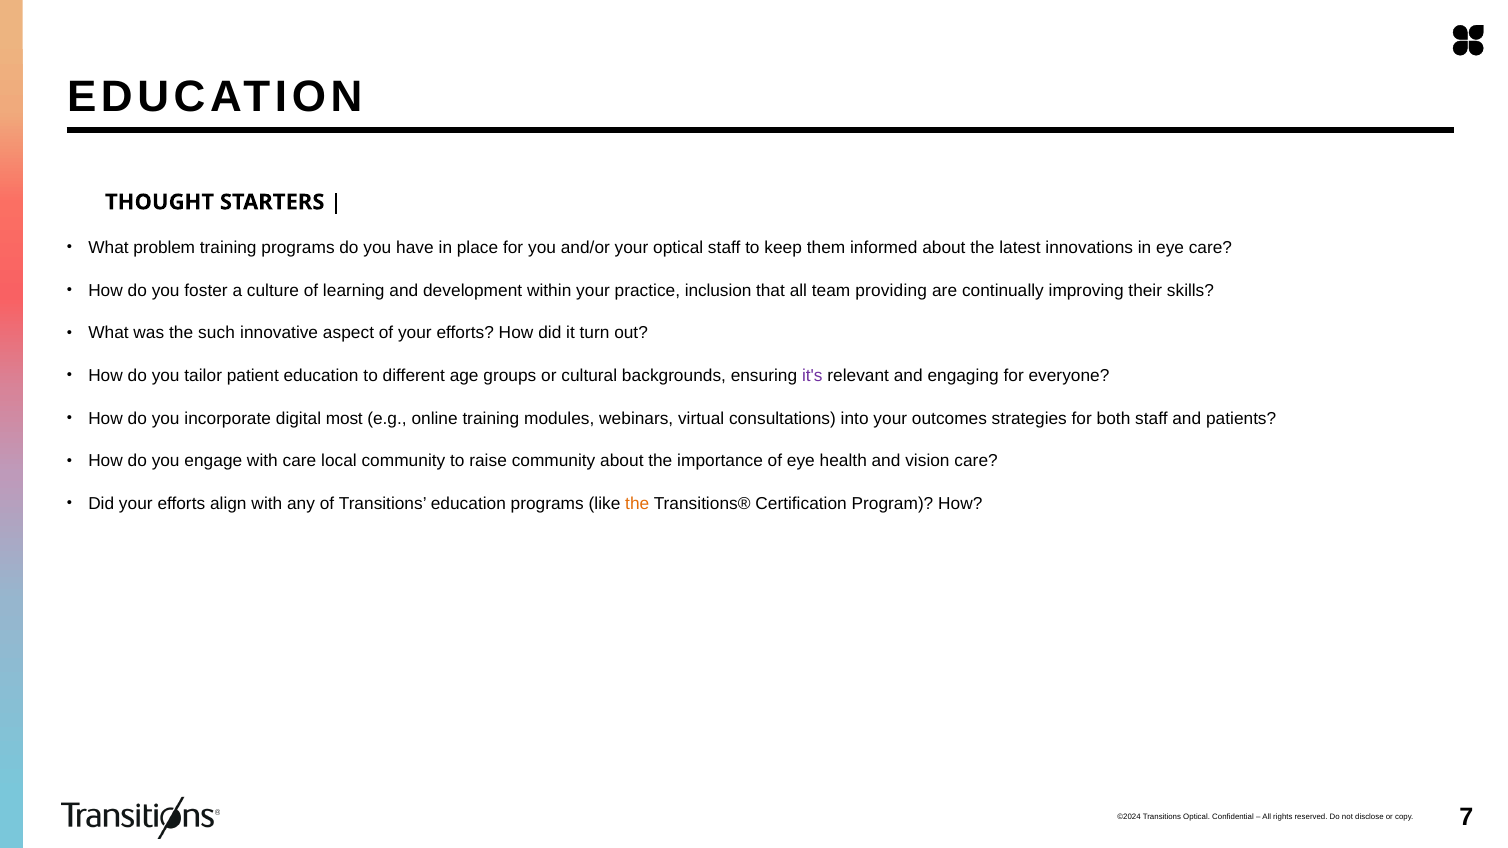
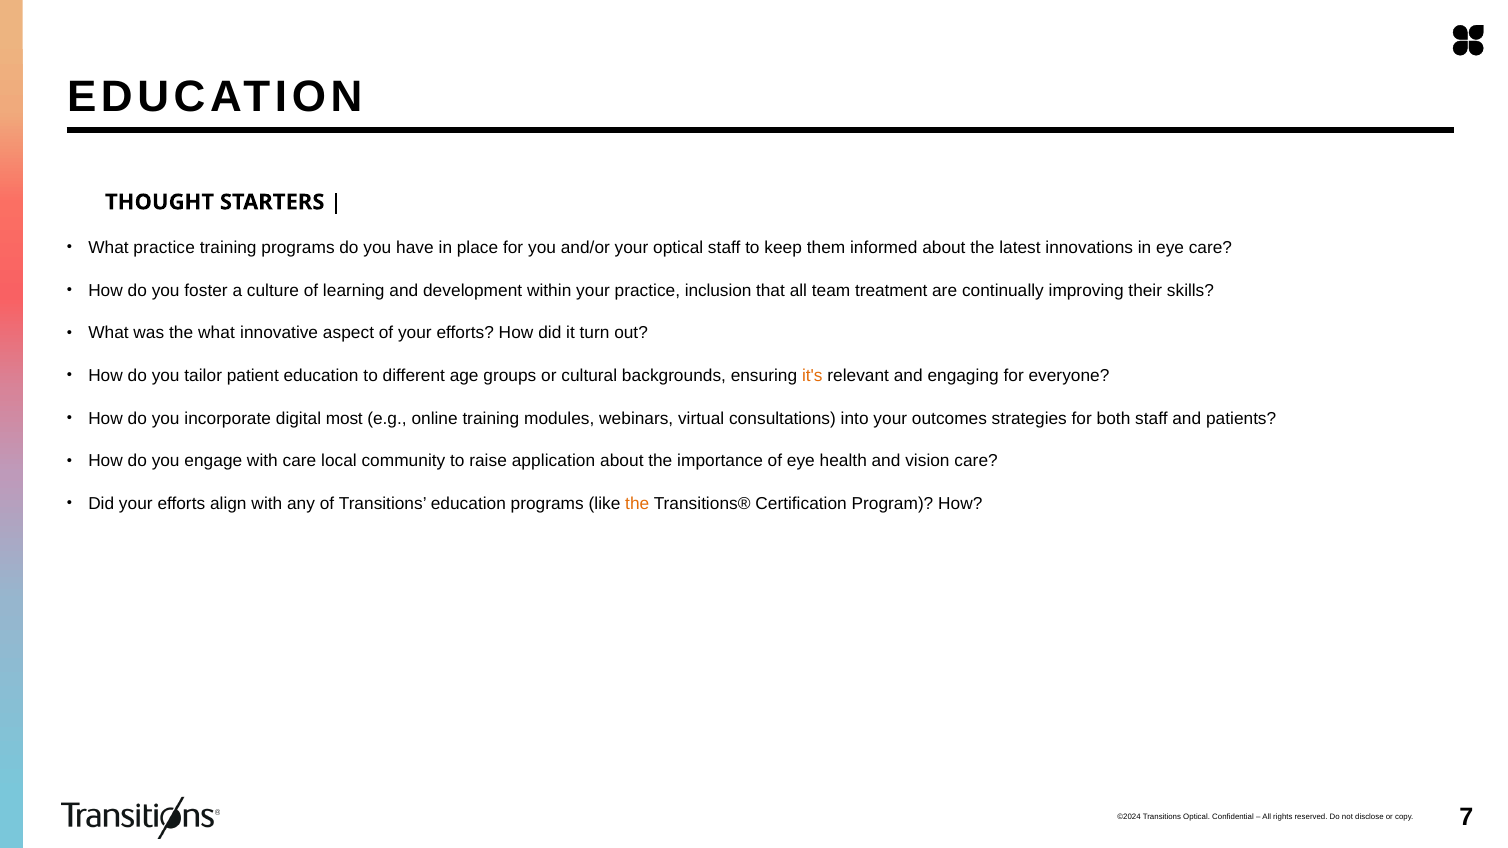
What problem: problem -> practice
providing: providing -> treatment
the such: such -> what
it's colour: purple -> orange
raise community: community -> application
